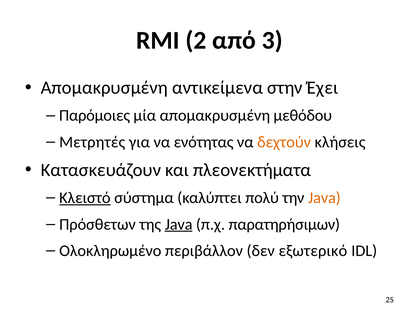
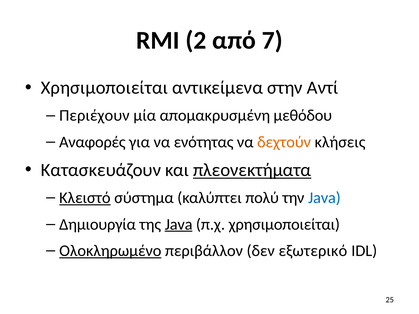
3: 3 -> 7
Απομακρυσμένη at (104, 88): Απομακρυσμένη -> Χρησιμοποιείται
Έχει: Έχει -> Αντί
Παρόμοιες: Παρόμοιες -> Περιέχουν
Μετρητές: Μετρητές -> Αναφορές
πλεονεκτήματα underline: none -> present
Java at (324, 198) colour: orange -> blue
Πρόσθετων: Πρόσθετων -> Δημιουργία
π.χ παρατηρήσιμων: παρατηρήσιμων -> χρησιμοποιείται
Ολοκληρωμένο underline: none -> present
